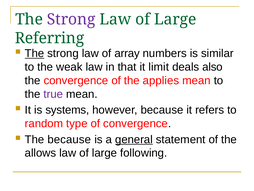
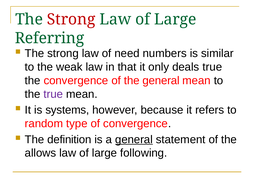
Strong at (71, 19) colour: purple -> red
The at (34, 53) underline: present -> none
array: array -> need
limit: limit -> only
deals also: also -> true
the applies: applies -> general
The because: because -> definition
